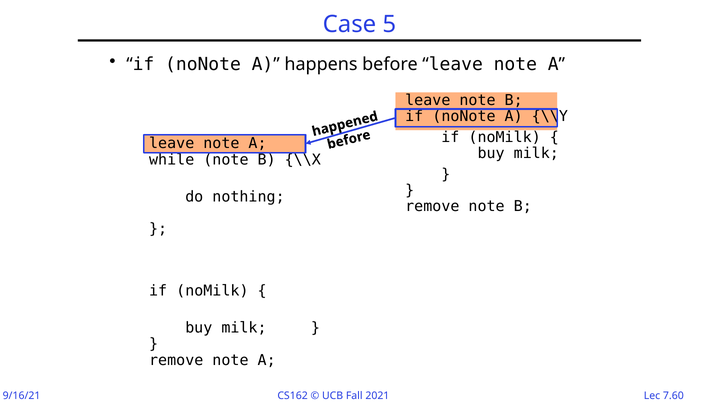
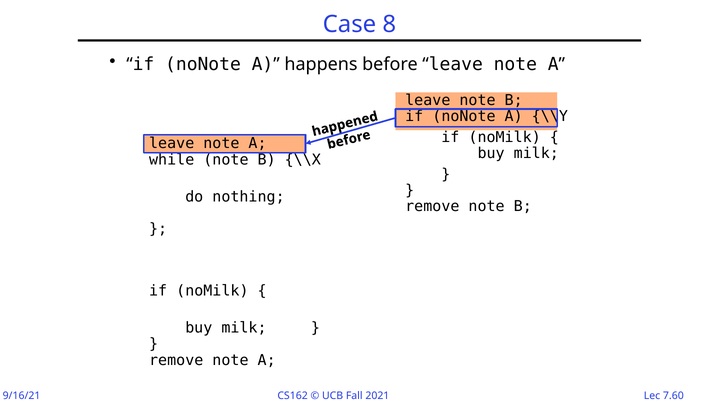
5: 5 -> 8
